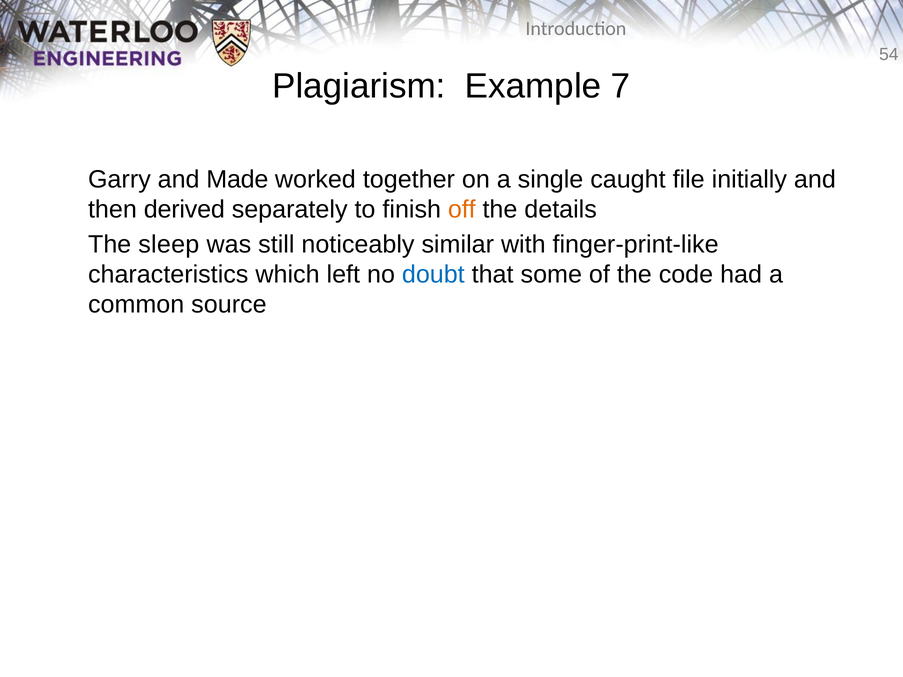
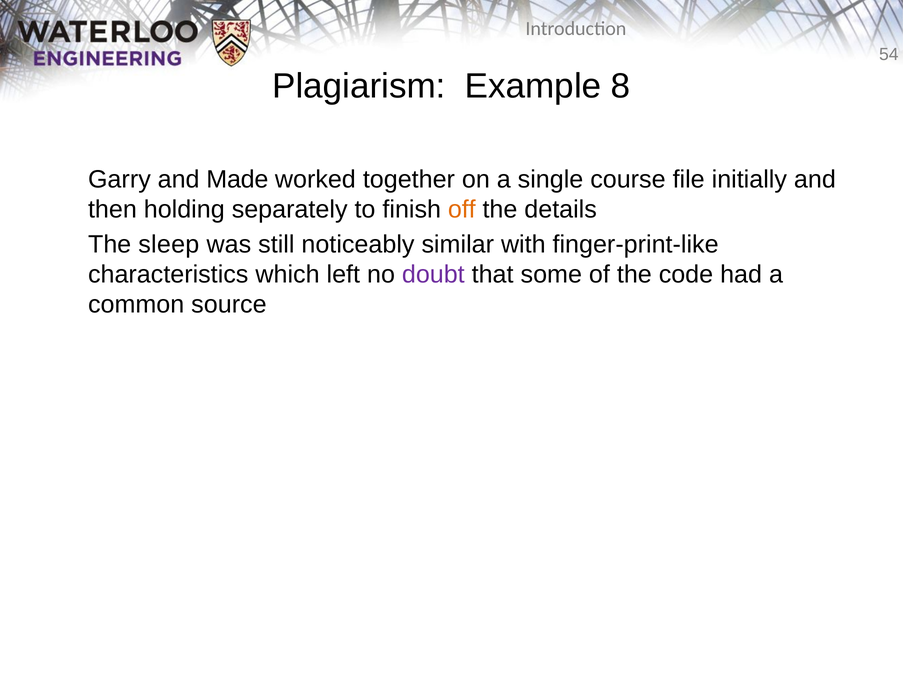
7: 7 -> 8
caught: caught -> course
derived: derived -> holding
doubt colour: blue -> purple
